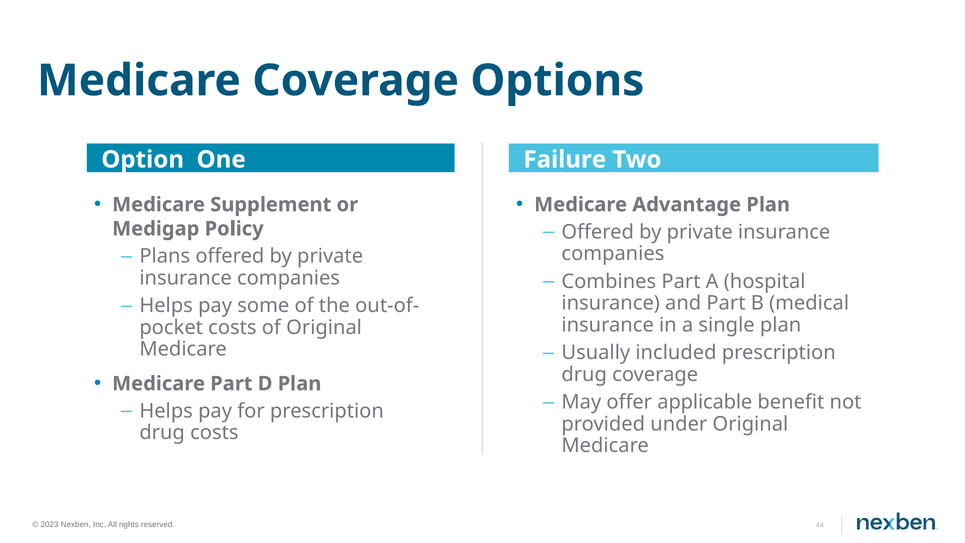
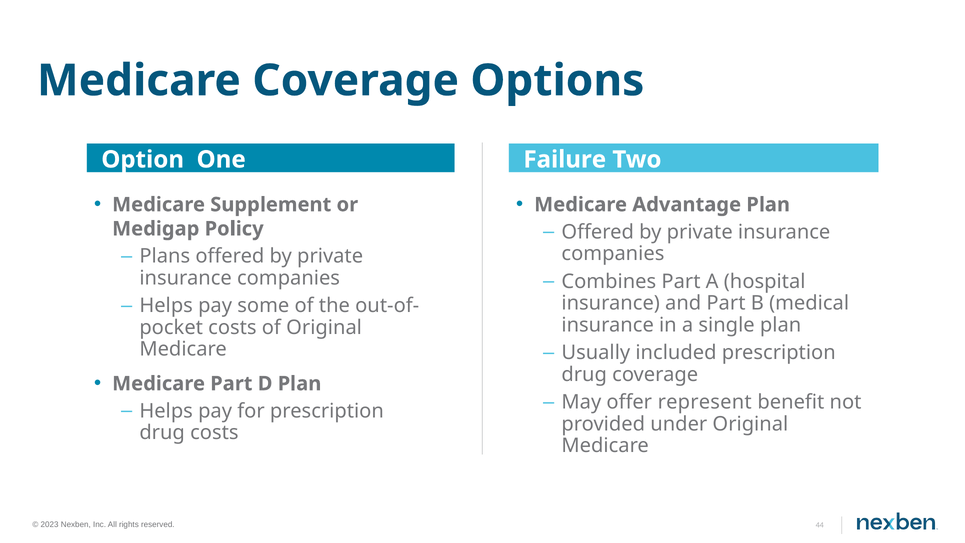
applicable: applicable -> represent
